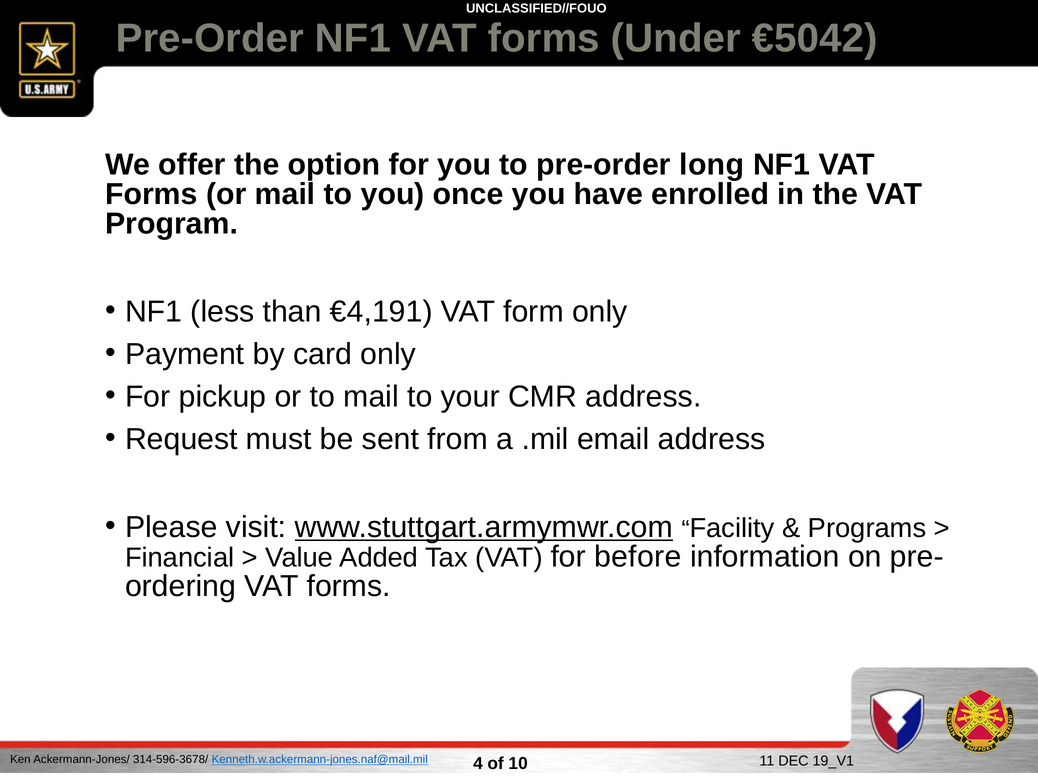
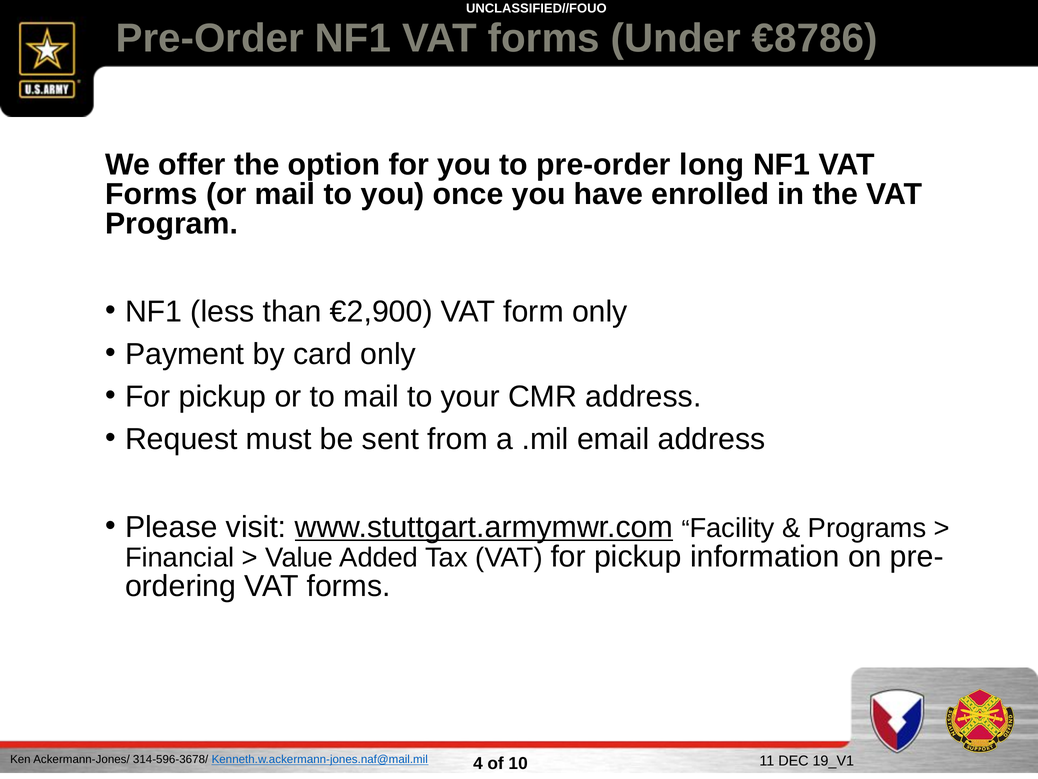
€5042: €5042 -> €8786
€4,191: €4,191 -> €2,900
VAT for before: before -> pickup
